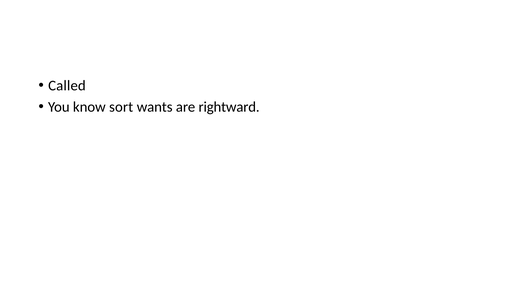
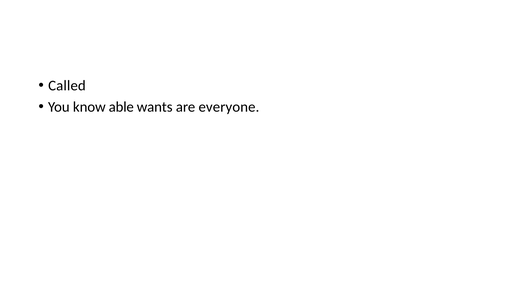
sort: sort -> able
rightward: rightward -> everyone
